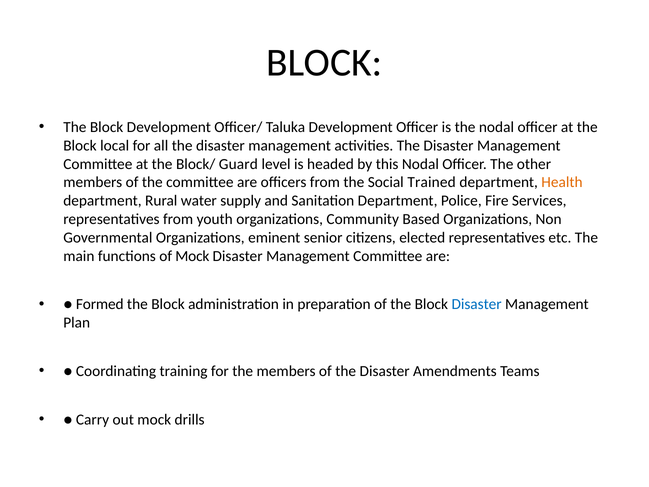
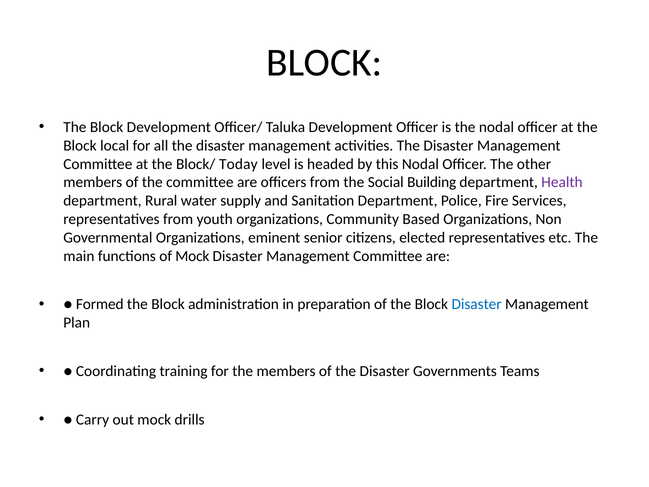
Guard: Guard -> Today
Trained: Trained -> Building
Health colour: orange -> purple
Amendments: Amendments -> Governments
